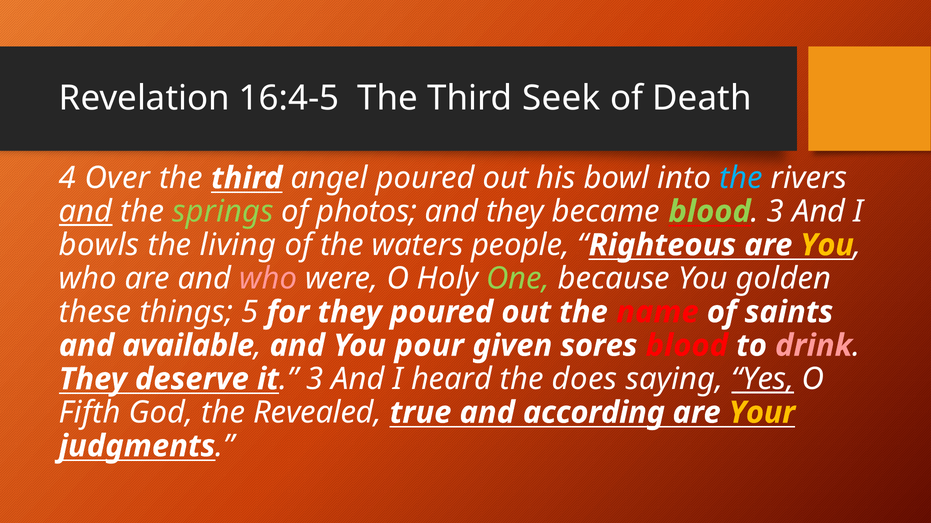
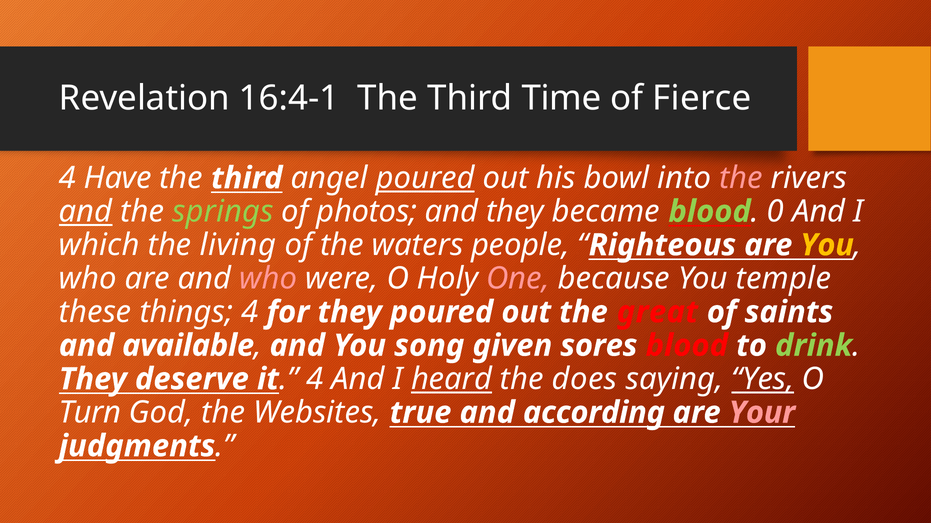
16:4-5: 16:4-5 -> 16:4-1
Seek: Seek -> Time
Death: Death -> Fierce
Over: Over -> Have
poured at (425, 178) underline: none -> present
the at (741, 178) colour: light blue -> pink
3 at (775, 212): 3 -> 0
bowls: bowls -> which
One colour: light green -> pink
golden: golden -> temple
things 5: 5 -> 4
name: name -> great
pour: pour -> song
drink colour: pink -> light green
3 at (315, 380): 3 -> 4
heard underline: none -> present
Fifth: Fifth -> Turn
Revealed: Revealed -> Websites
Your colour: yellow -> pink
